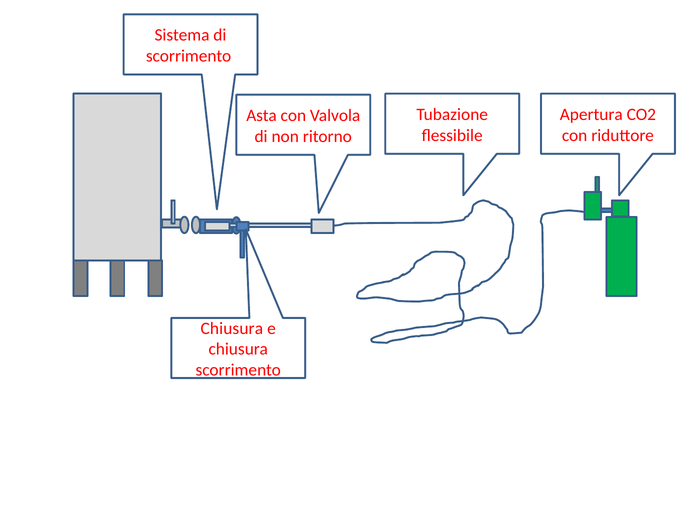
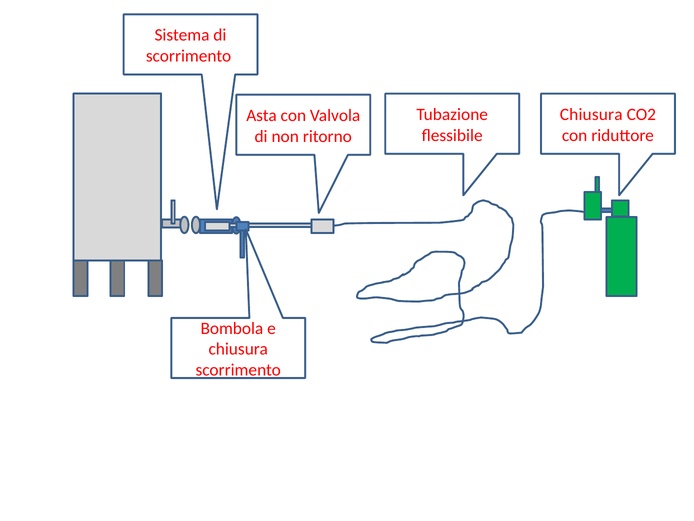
Apertura at (591, 114): Apertura -> Chiusura
Chiusura at (232, 328): Chiusura -> Bombola
